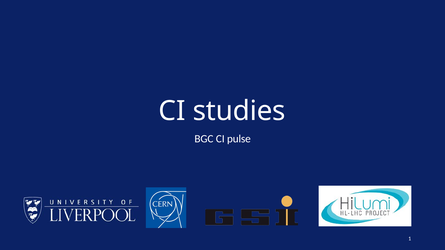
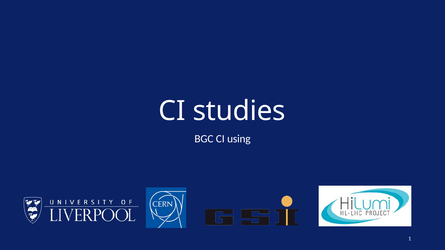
pulse: pulse -> using
